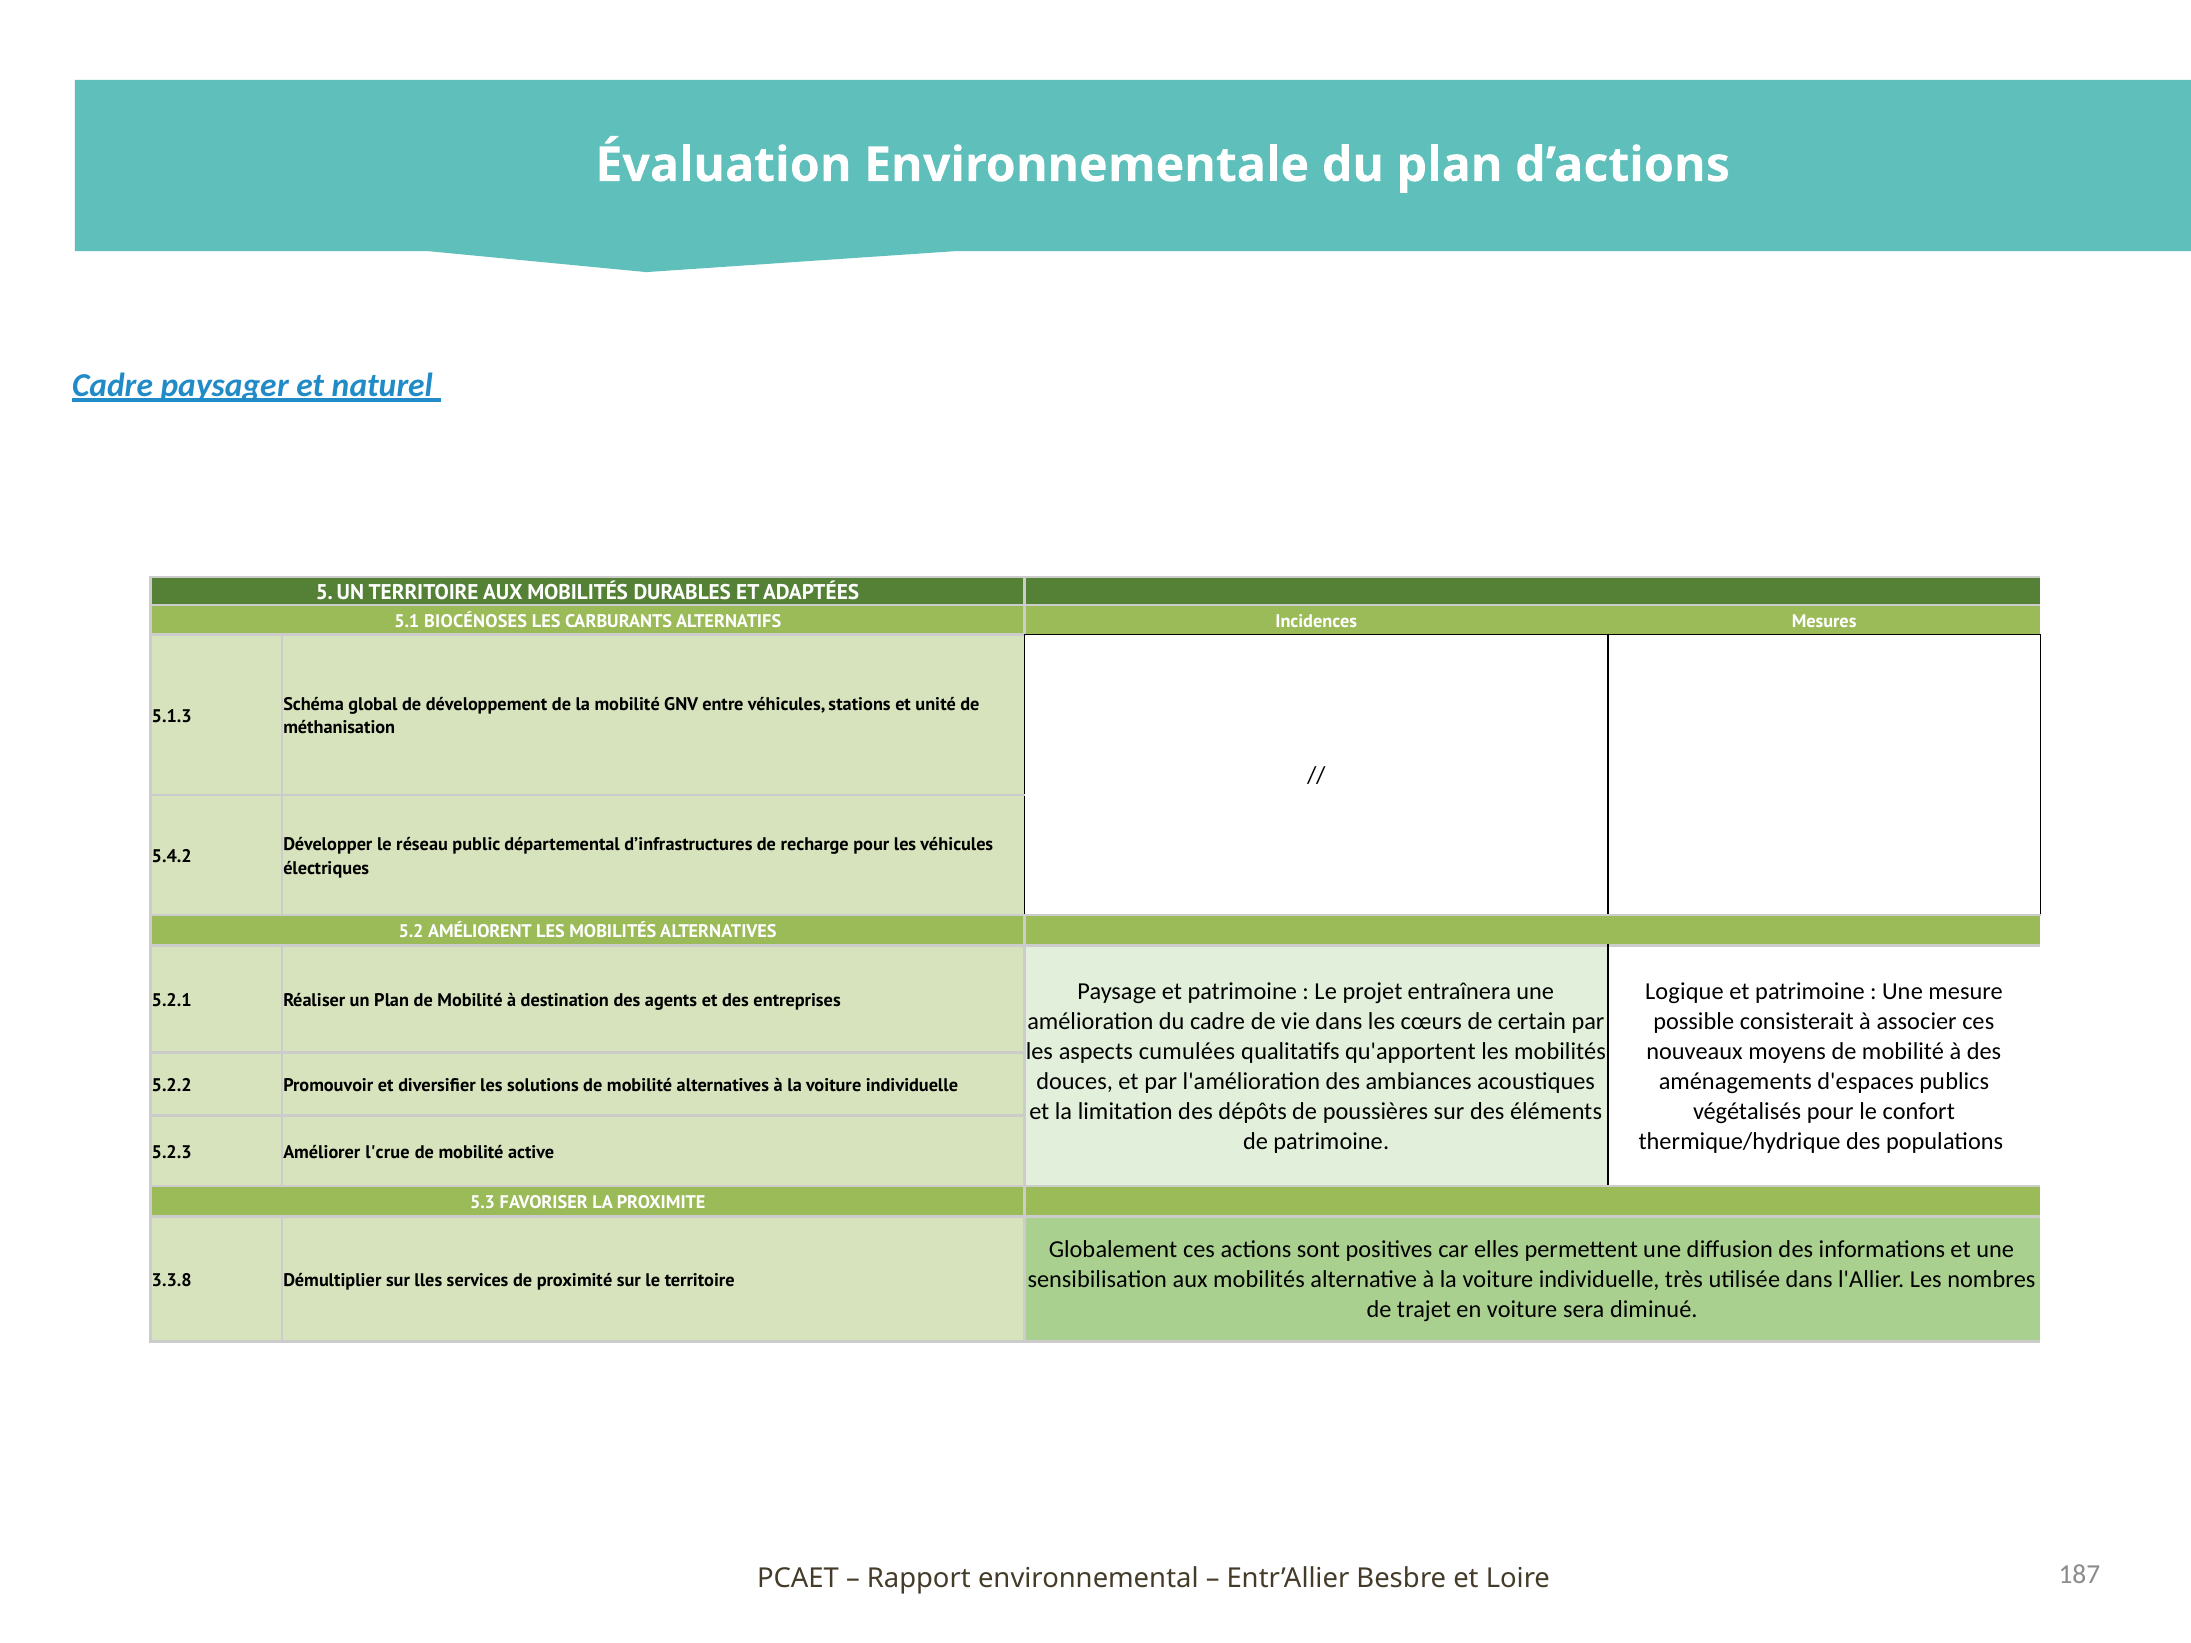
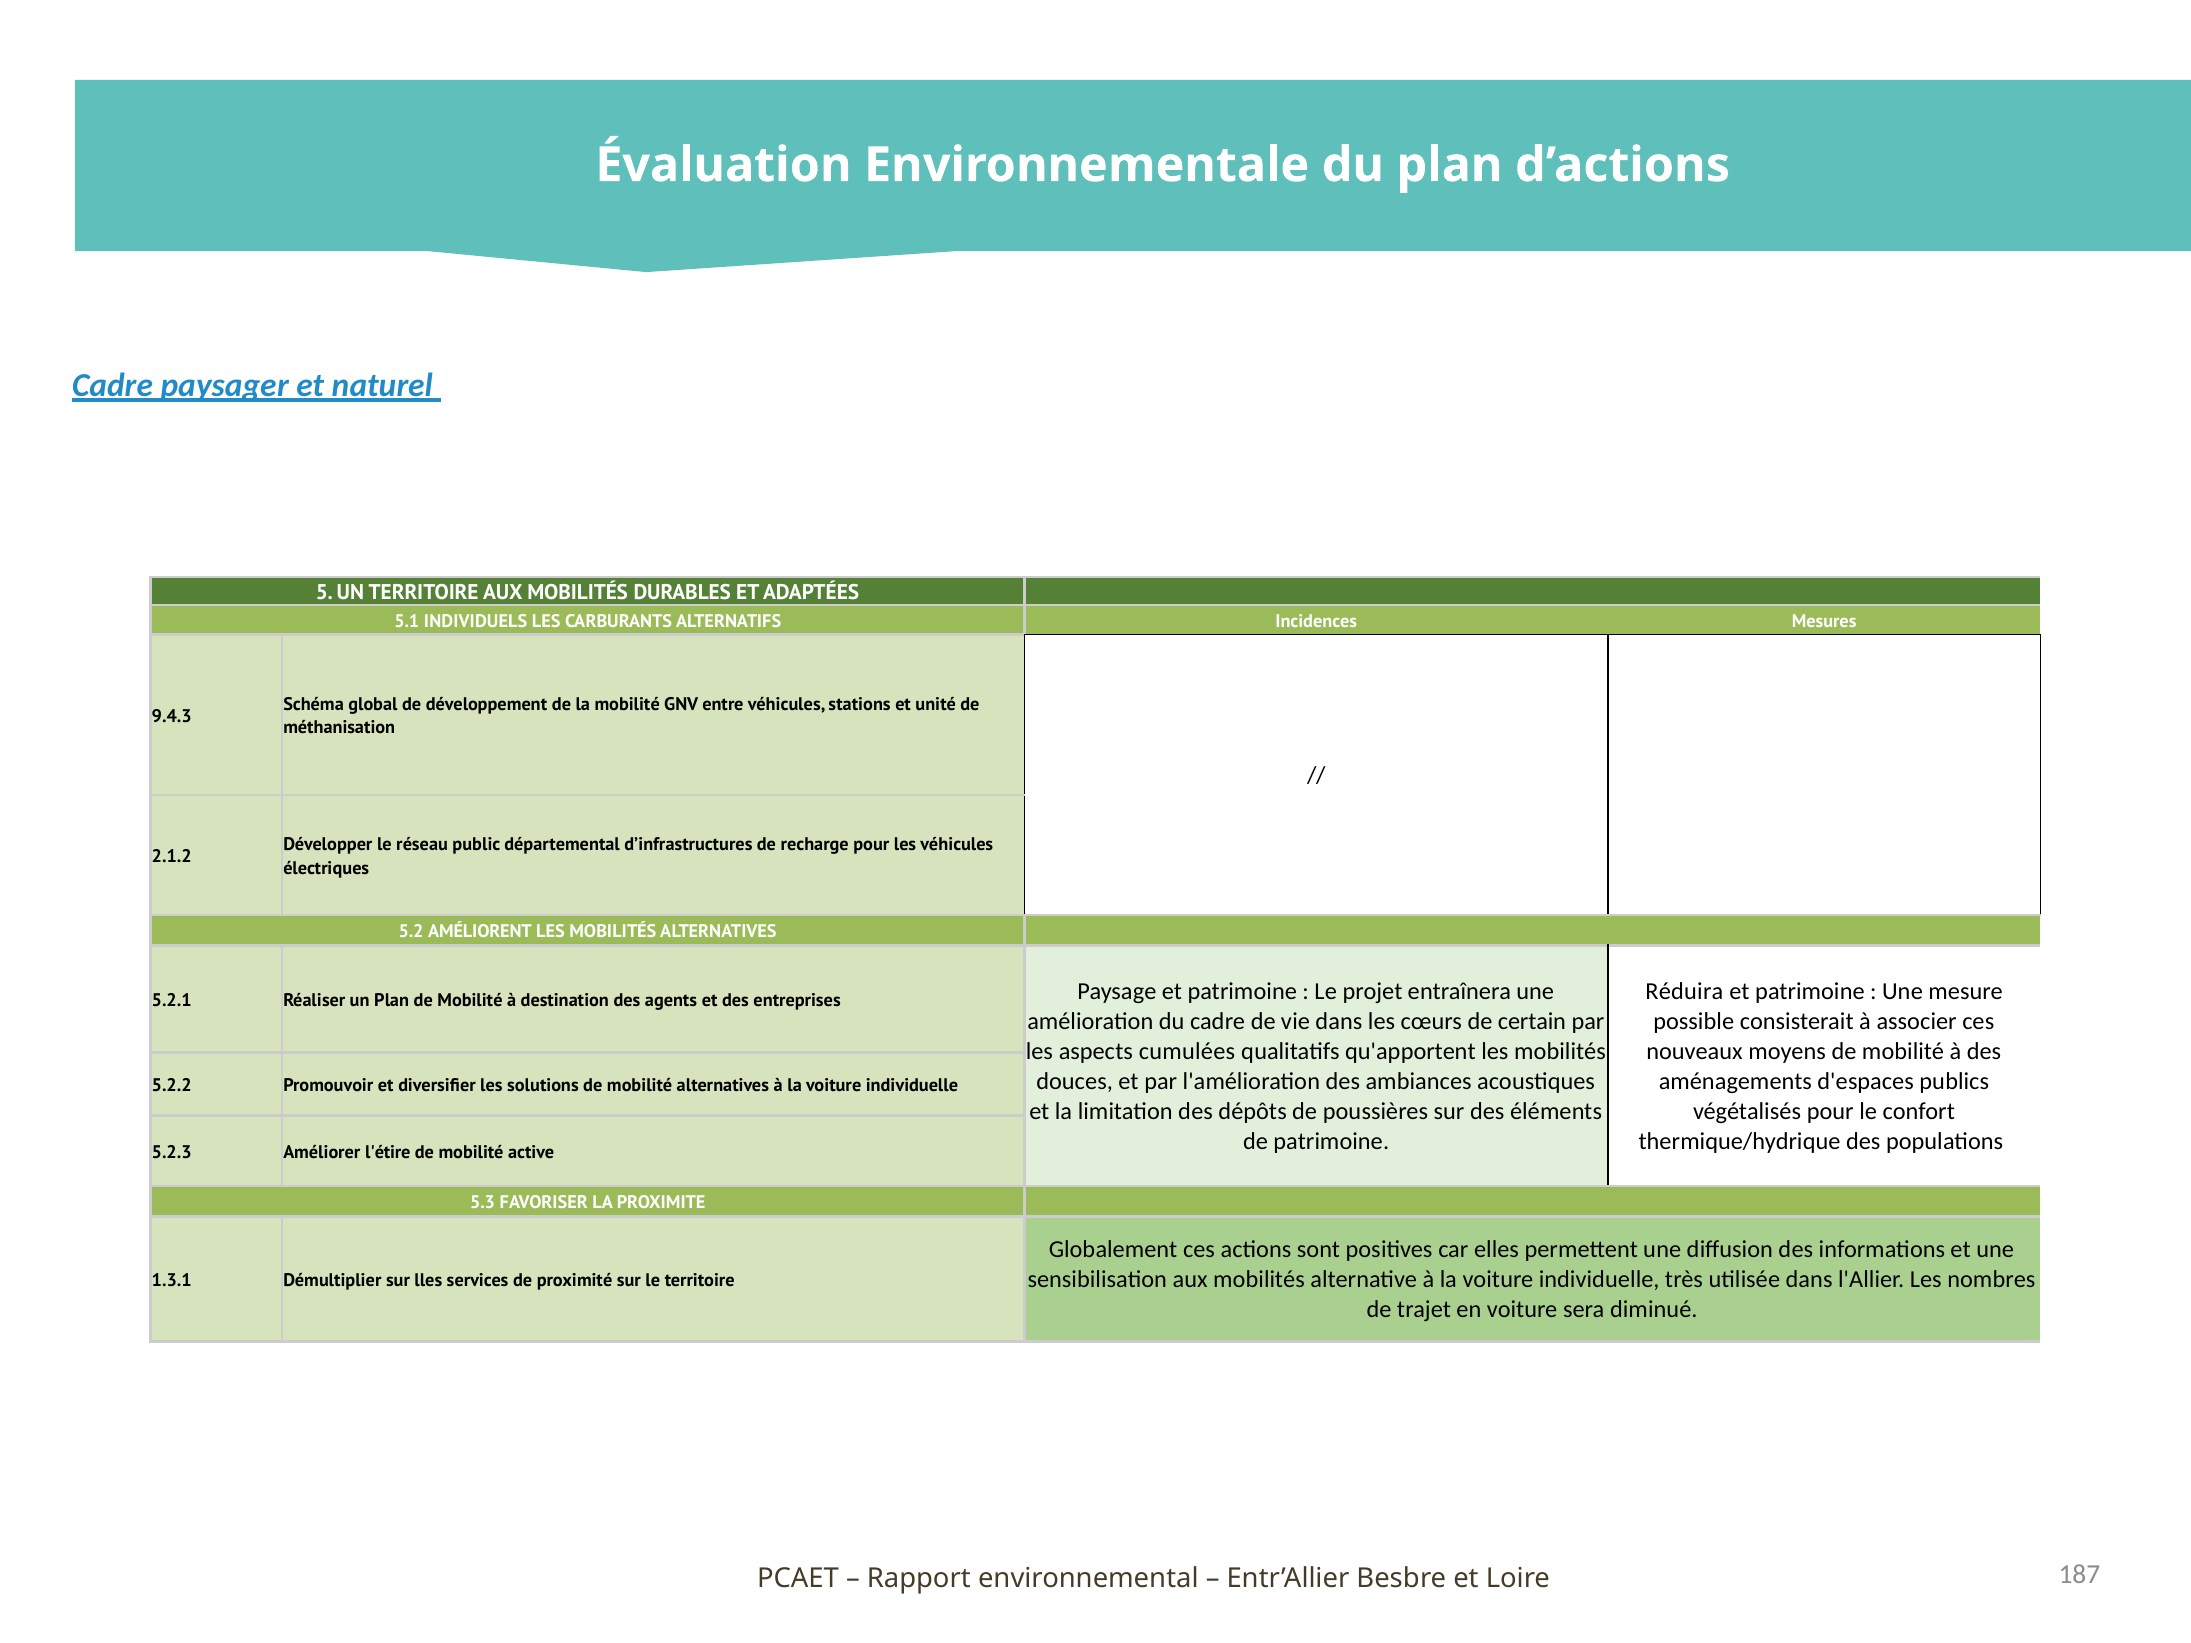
BIOCÉNOSES: BIOCÉNOSES -> INDIVIDUELS
5.1.3: 5.1.3 -> 9.4.3
5.4.2: 5.4.2 -> 2.1.2
Logique: Logique -> Réduira
l'crue: l'crue -> l'étire
3.3.8: 3.3.8 -> 1.3.1
